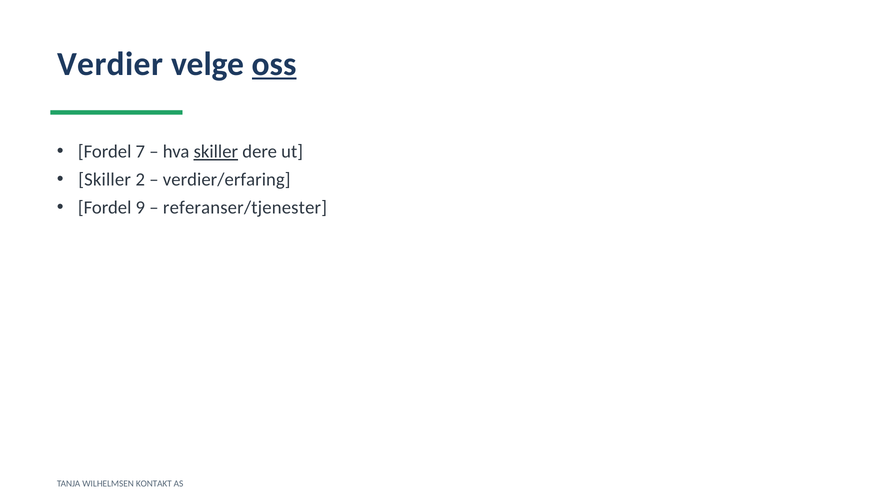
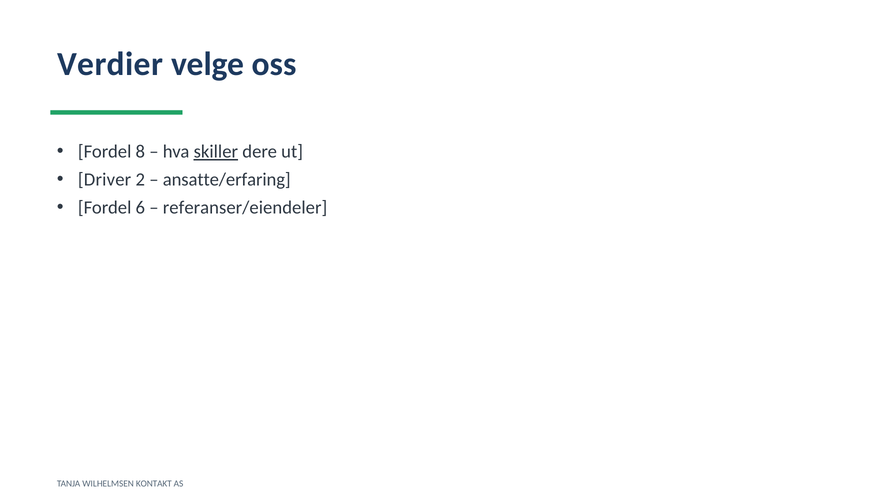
oss underline: present -> none
7: 7 -> 8
Skiller at (105, 180): Skiller -> Driver
verdier/erfaring: verdier/erfaring -> ansatte/erfaring
9: 9 -> 6
referanser/tjenester: referanser/tjenester -> referanser/eiendeler
